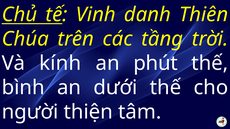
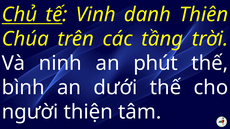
kính: kính -> ninh
